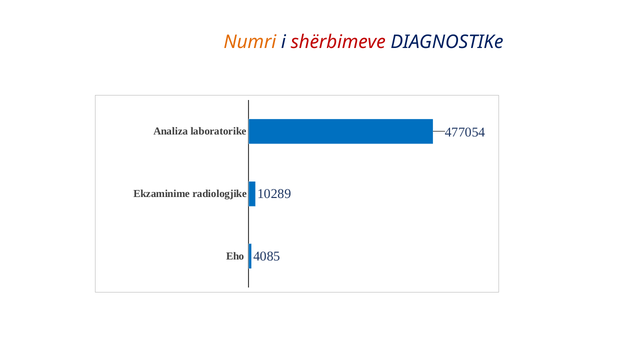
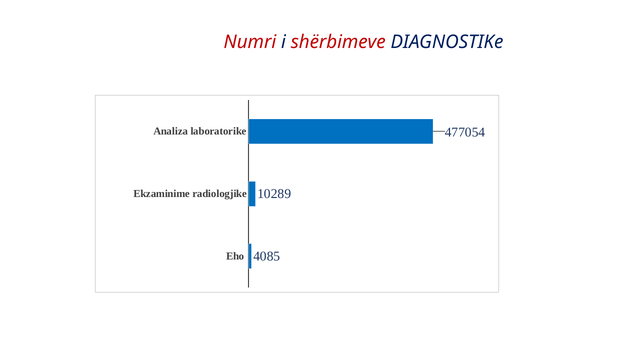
Numri colour: orange -> red
